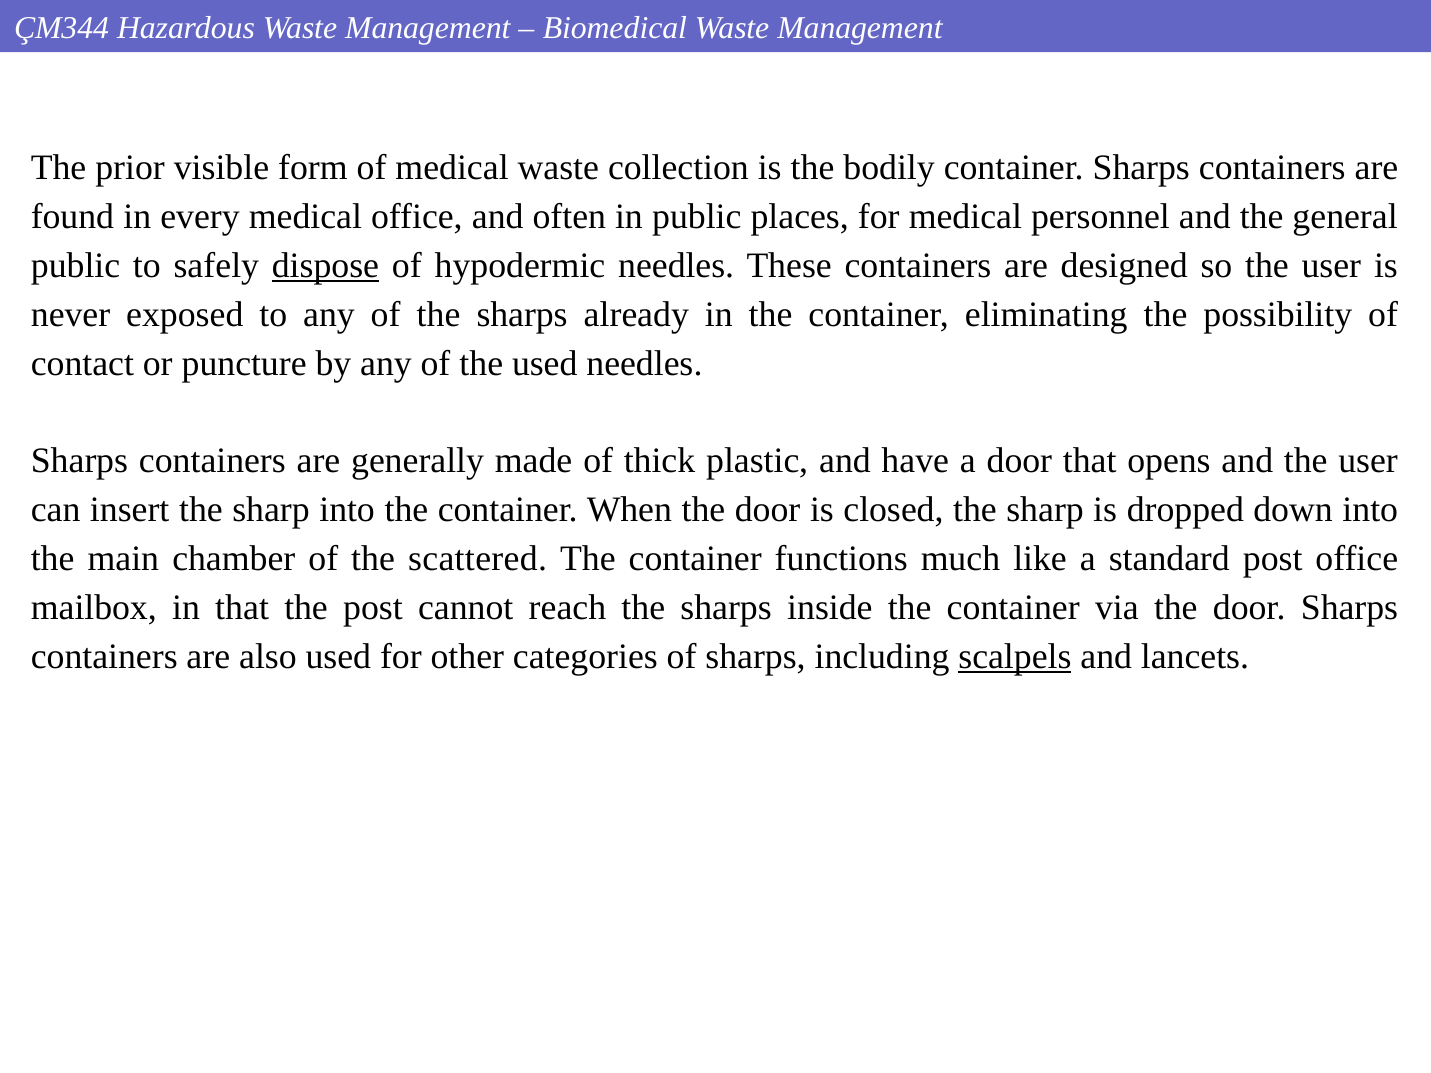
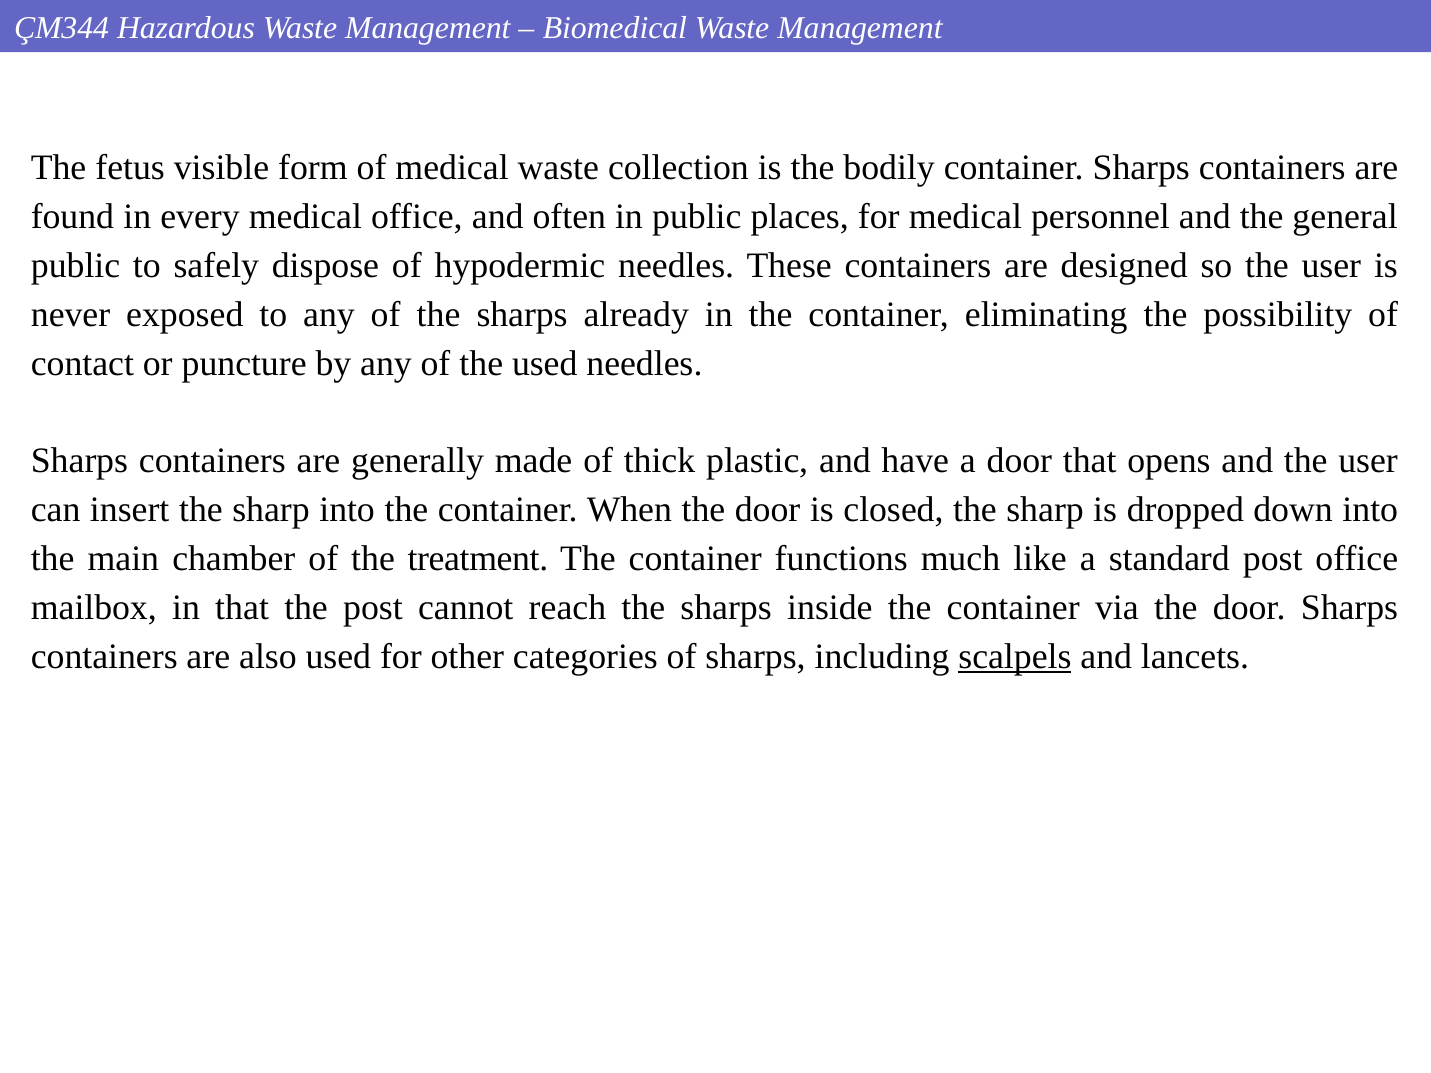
prior: prior -> fetus
dispose underline: present -> none
scattered: scattered -> treatment
